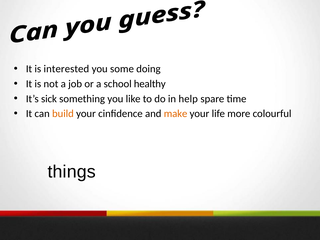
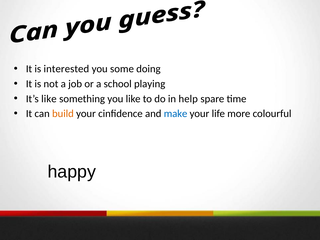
healthy: healthy -> playing
It’s sick: sick -> like
make colour: orange -> blue
things: things -> happy
